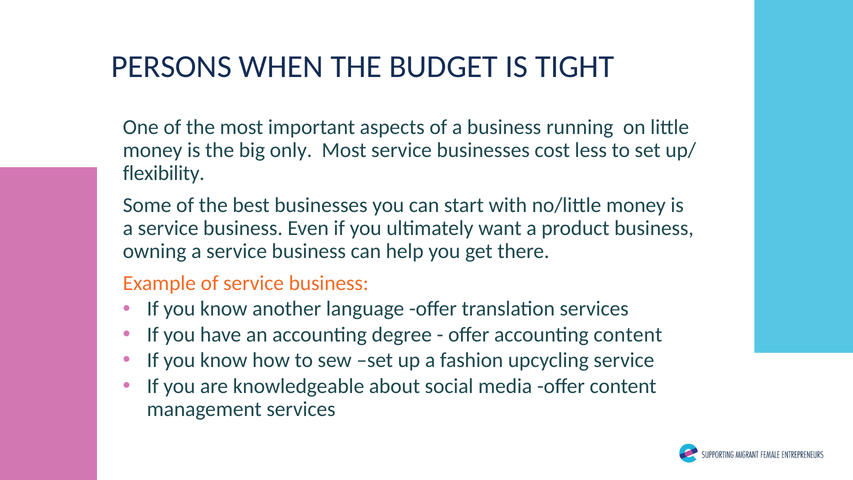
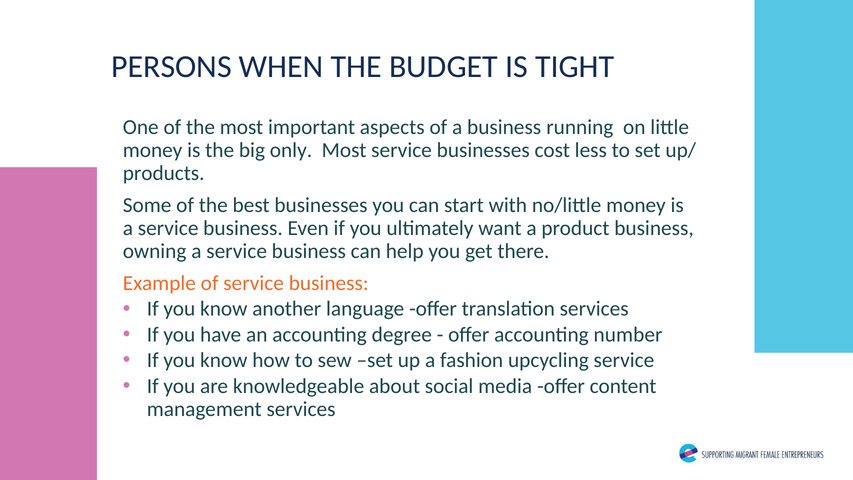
flexibility: flexibility -> products
accounting content: content -> number
